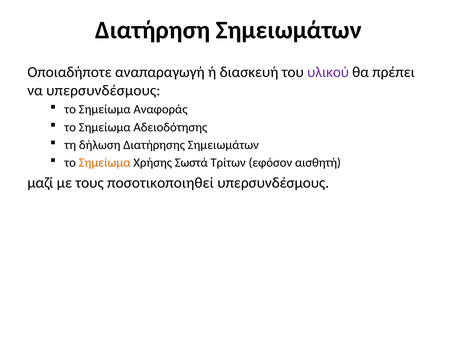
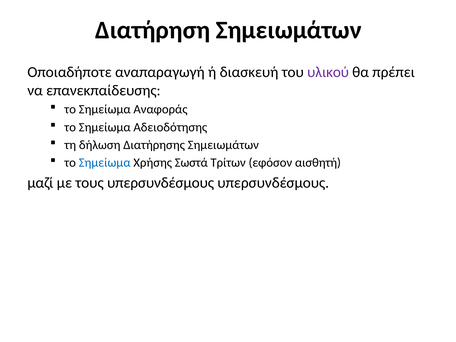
να υπερσυνδέσμους: υπερσυνδέσμους -> επανεκπαίδευσης
Σημείωμα at (105, 163) colour: orange -> blue
τους ποσοτικοποιηθεί: ποσοτικοποιηθεί -> υπερσυνδέσμους
